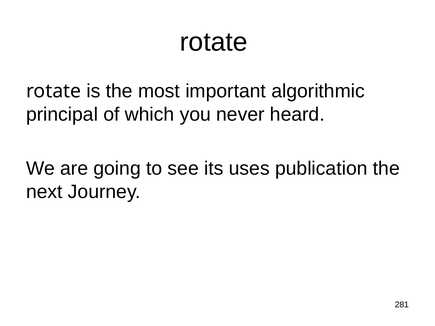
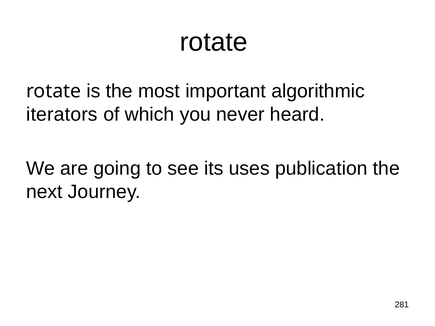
principal: principal -> iterators
